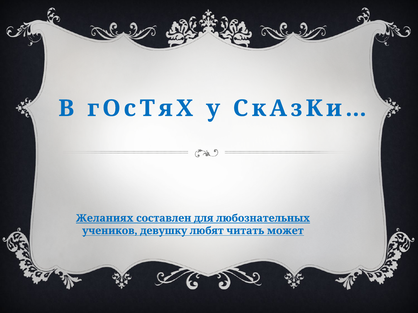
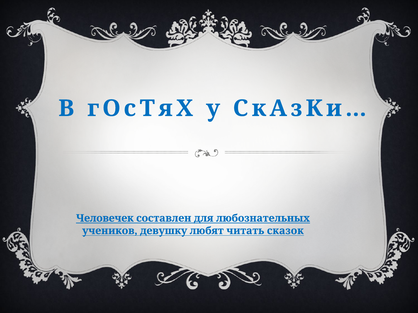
Желаниях: Желаниях -> Человечек
может: может -> сказок
